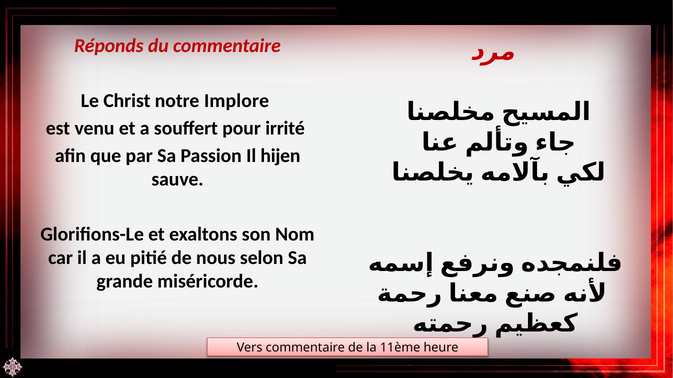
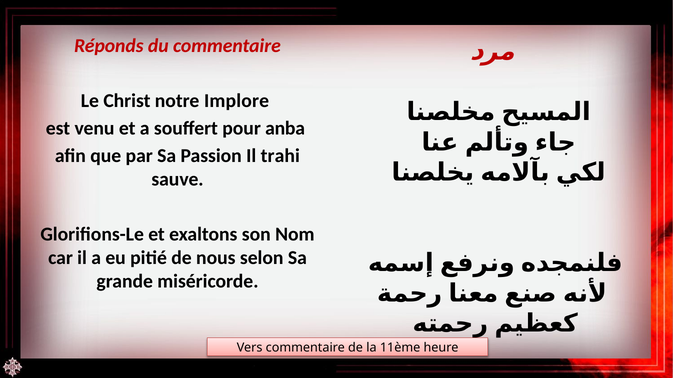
irrité: irrité -> anba
hijen: hijen -> trahi
